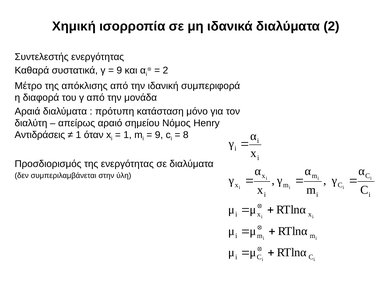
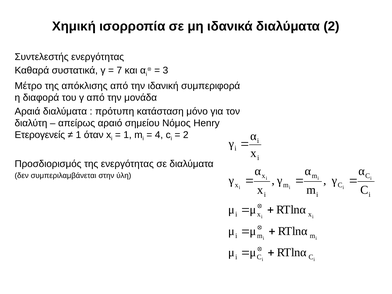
9 at (119, 70): 9 -> 7
2 at (165, 70): 2 -> 3
Αντιδράσεις: Αντιδράσεις -> Ετερογενείς
9 at (159, 135): 9 -> 4
8 at (186, 135): 8 -> 2
